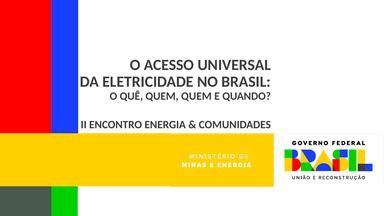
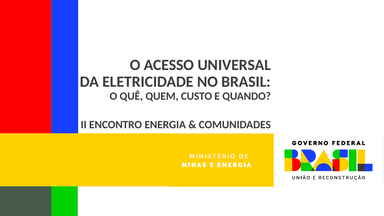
QUEM QUEM: QUEM -> CUSTO
